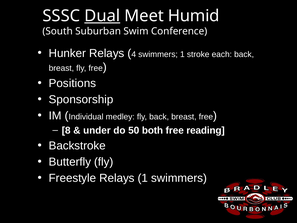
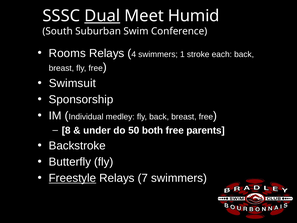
Hunker: Hunker -> Rooms
Positions: Positions -> Swimsuit
reading: reading -> parents
Freestyle underline: none -> present
Relays 1: 1 -> 7
